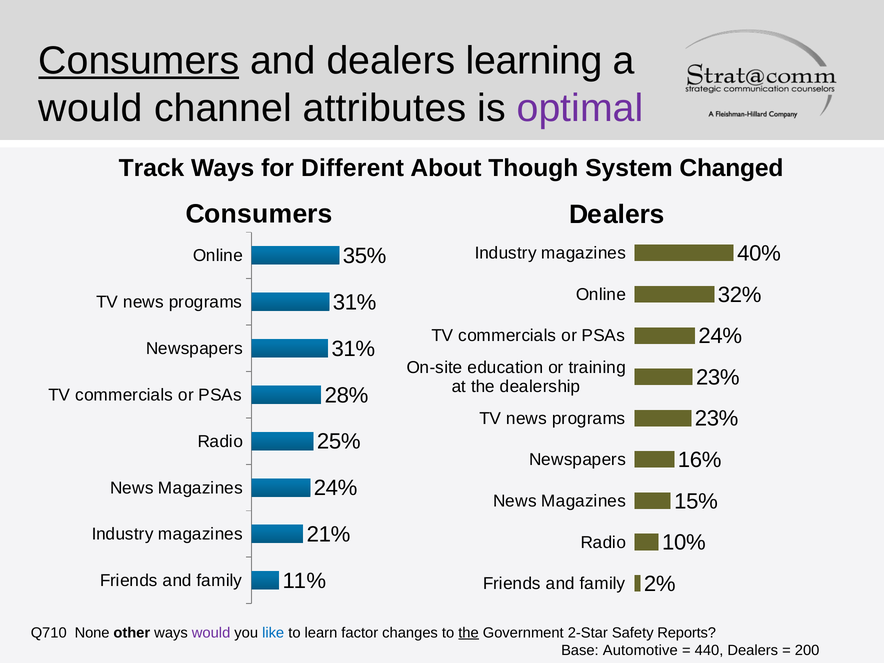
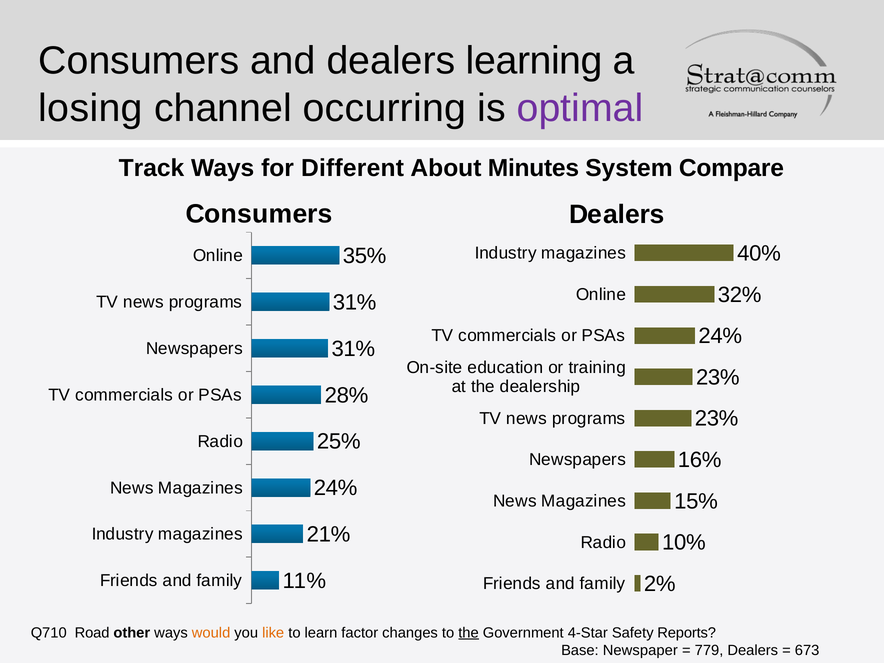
Consumers at (139, 61) underline: present -> none
would at (90, 108): would -> losing
attributes: attributes -> occurring
Though: Though -> Minutes
Changed: Changed -> Compare
None: None -> Road
would at (211, 633) colour: purple -> orange
like colour: blue -> orange
2-Star: 2-Star -> 4-Star
Automotive: Automotive -> Newspaper
440: 440 -> 779
200: 200 -> 673
